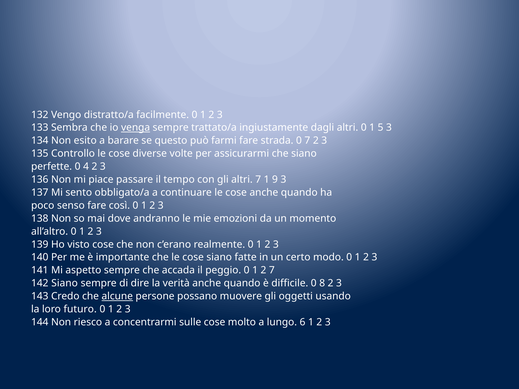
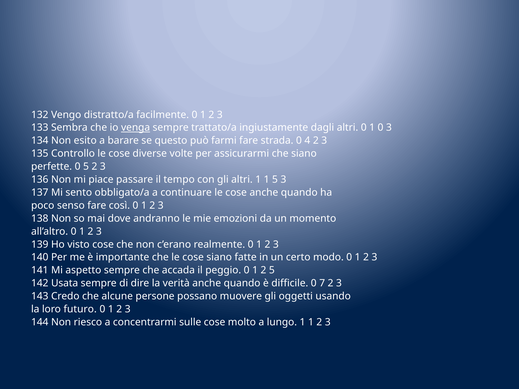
1 5: 5 -> 0
0 7: 7 -> 4
0 4: 4 -> 5
altri 7: 7 -> 1
1 9: 9 -> 5
2 7: 7 -> 5
142 Siano: Siano -> Usata
8: 8 -> 7
alcune underline: present -> none
lungo 6: 6 -> 1
